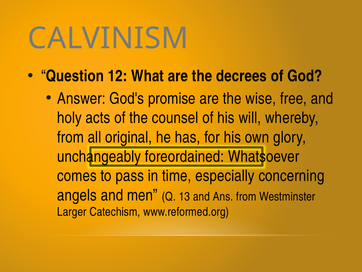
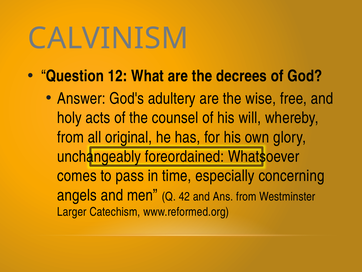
promise: promise -> adultery
13: 13 -> 42
